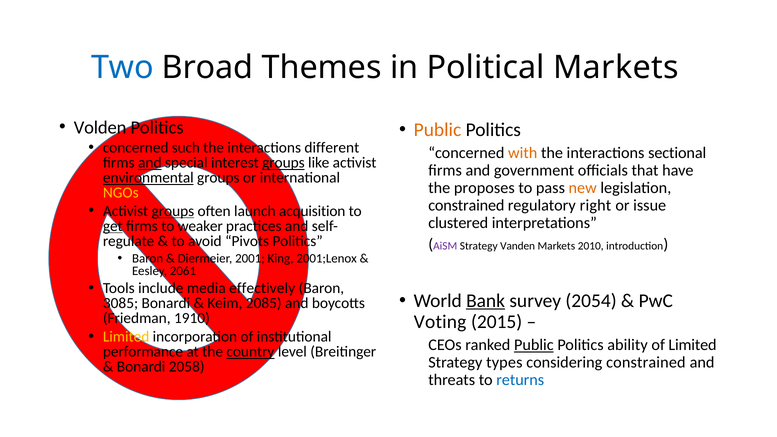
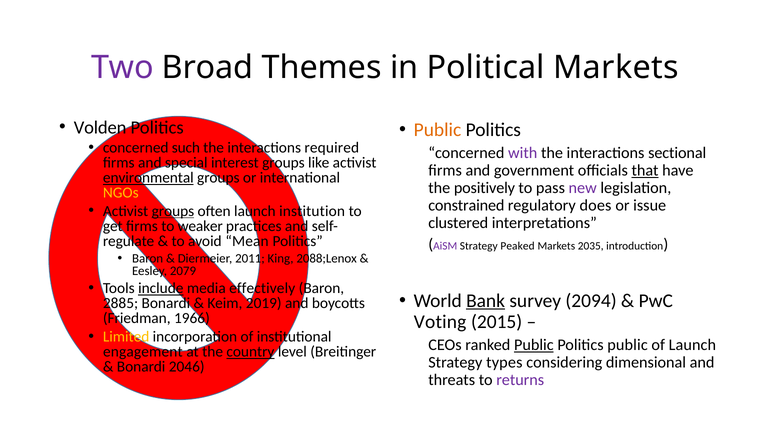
Two colour: blue -> purple
different: different -> required
with colour: orange -> purple
and at (150, 163) underline: present -> none
groups at (283, 163) underline: present -> none
that underline: none -> present
proposes: proposes -> positively
new colour: orange -> purple
right: right -> does
acquisition: acquisition -> institution
get underline: present -> none
Pivots: Pivots -> Mean
Vanden: Vanden -> Peaked
2010: 2010 -> 2035
2001: 2001 -> 2011
2001;Lenox: 2001;Lenox -> 2088;Lenox
2061: 2061 -> 2079
include underline: none -> present
2054: 2054 -> 2094
3085: 3085 -> 2885
2085: 2085 -> 2019
1910: 1910 -> 1966
Politics ability: ability -> public
of Limited: Limited -> Launch
performance: performance -> engagement
considering constrained: constrained -> dimensional
2058: 2058 -> 2046
returns colour: blue -> purple
